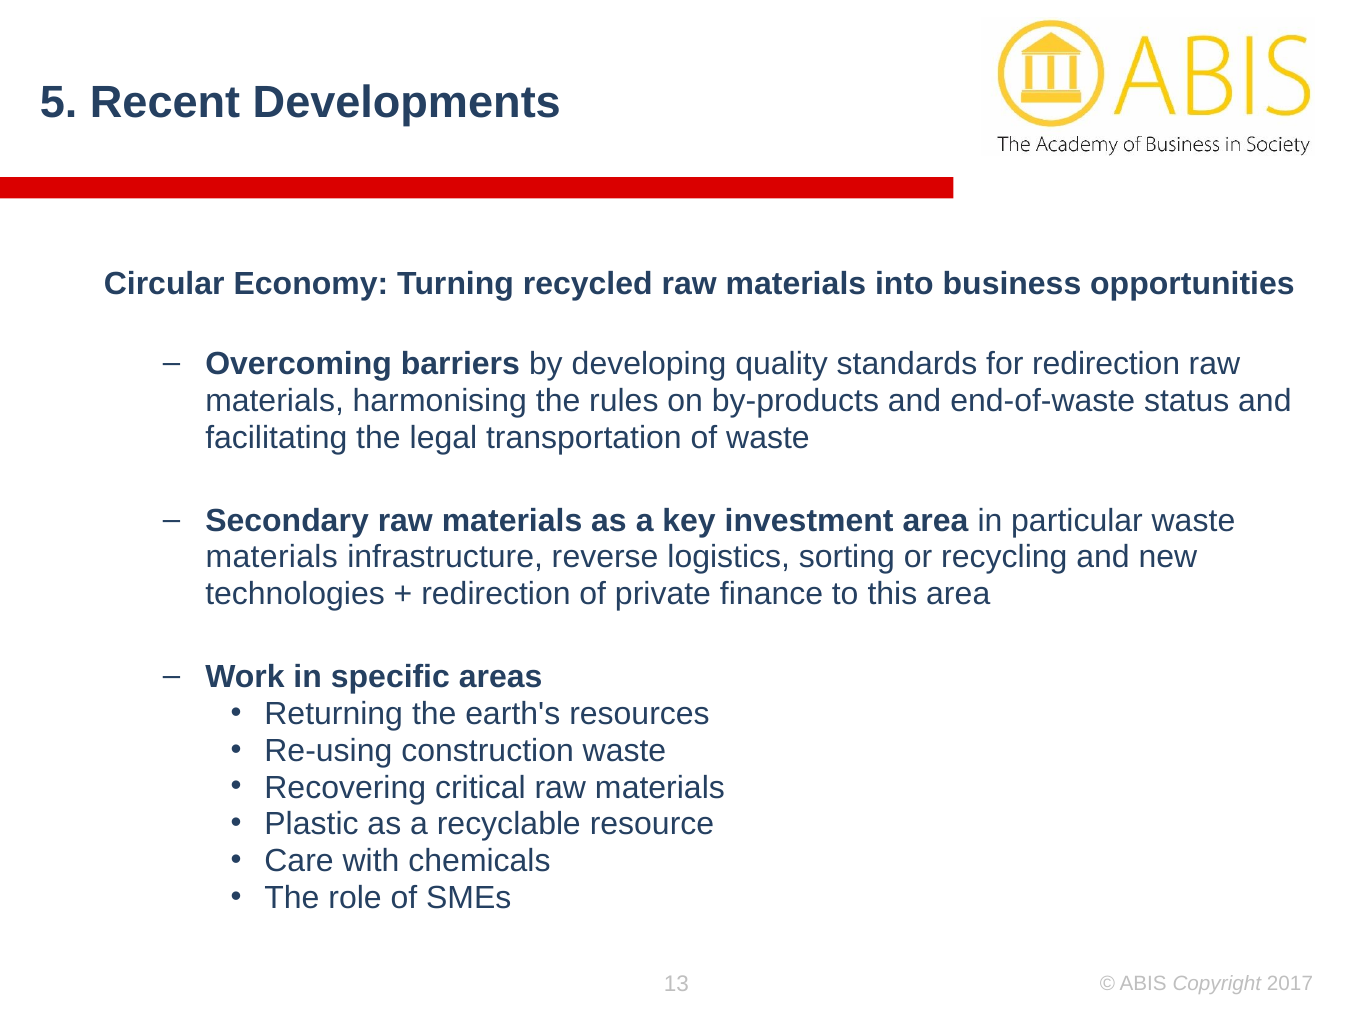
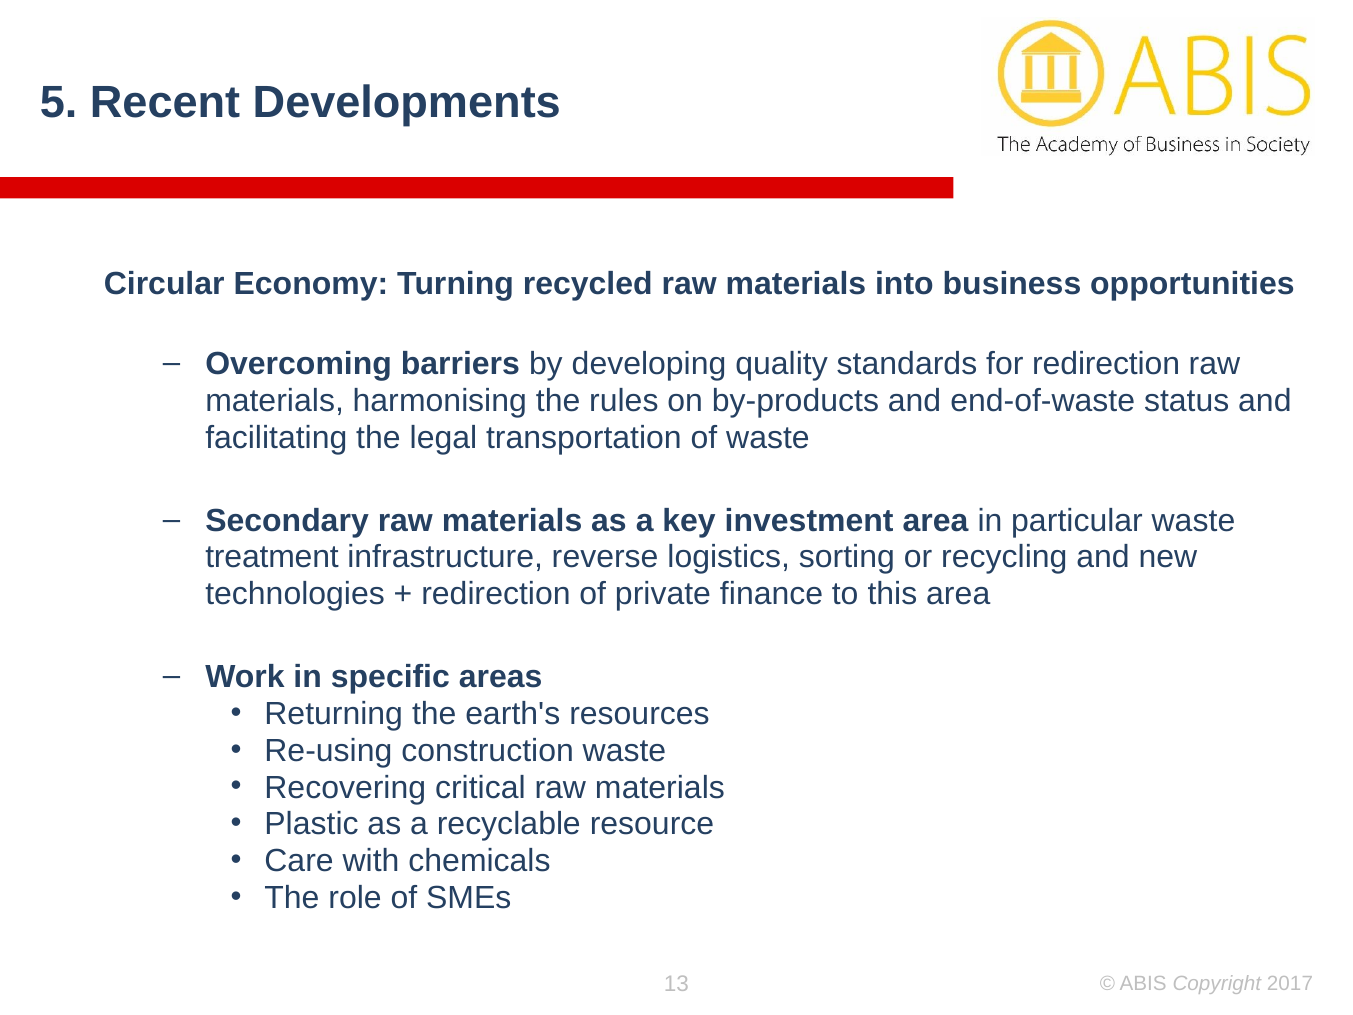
materials at (272, 557): materials -> treatment
